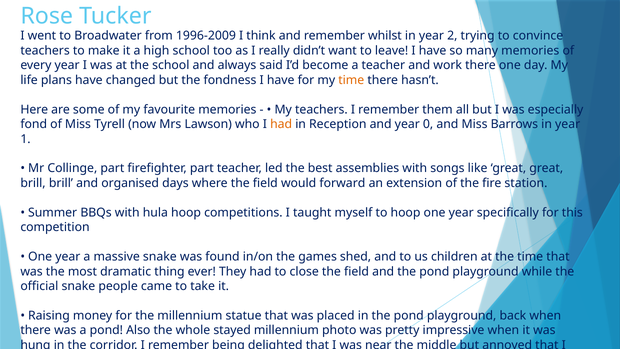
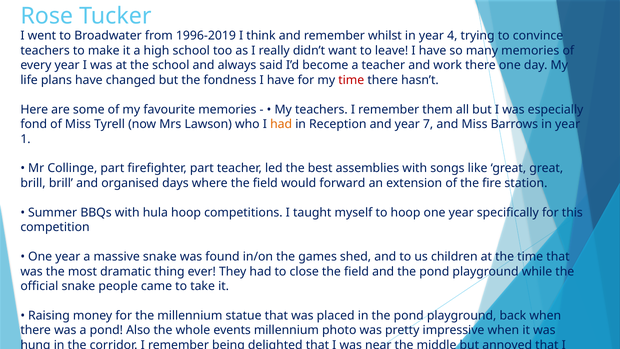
1996-2009: 1996-2009 -> 1996-2019
2: 2 -> 4
time at (351, 80) colour: orange -> red
0: 0 -> 7
stayed: stayed -> events
